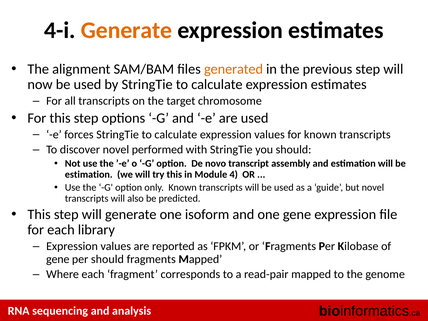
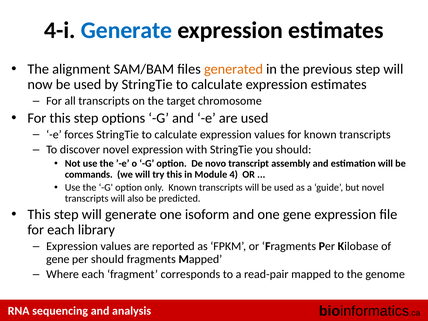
Generate at (127, 30) colour: orange -> blue
novel performed: performed -> expression
estimation at (89, 175): estimation -> commands
